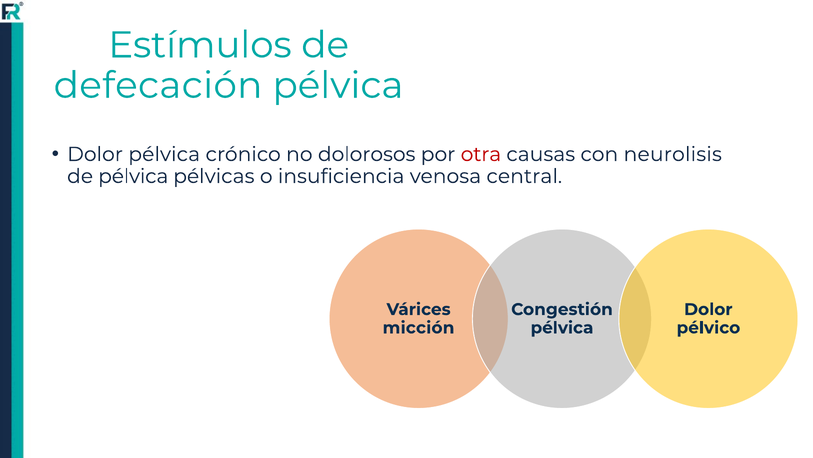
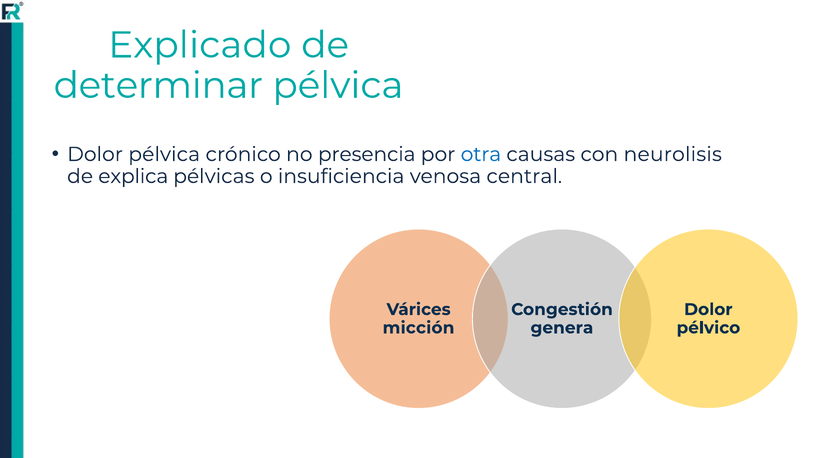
Estímulos: Estímulos -> Explicado
defecación: defecación -> determinar
dolorosos: dolorosos -> presencia
otra colour: red -> blue
de pélvica: pélvica -> explica
pélvica at (562, 327): pélvica -> genera
